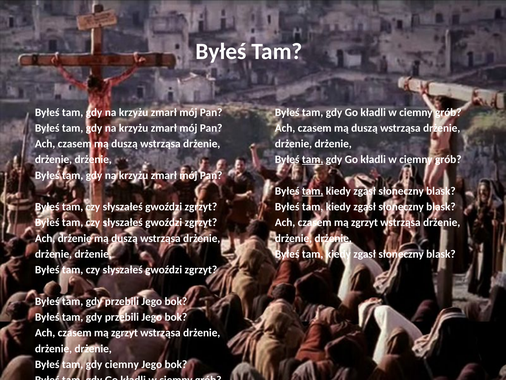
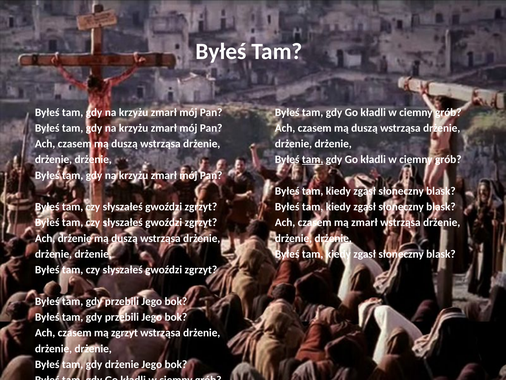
tam at (313, 191) underline: present -> none
zgrzyt at (364, 222): zgrzyt -> zmarł
gdy ciemny: ciemny -> drżenie
